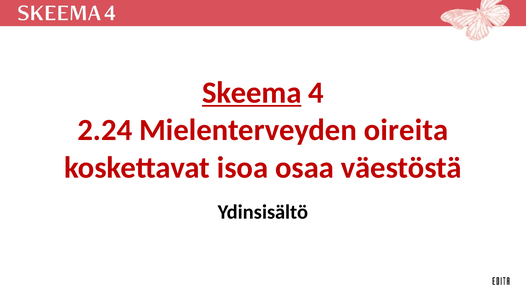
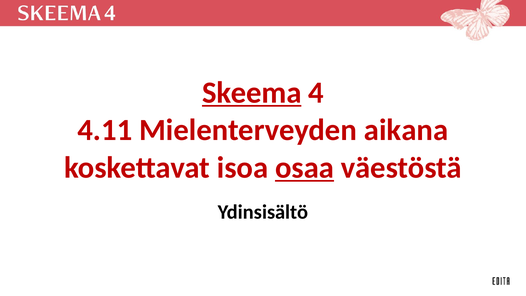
2.24: 2.24 -> 4.11
oireita: oireita -> aikana
osaa underline: none -> present
